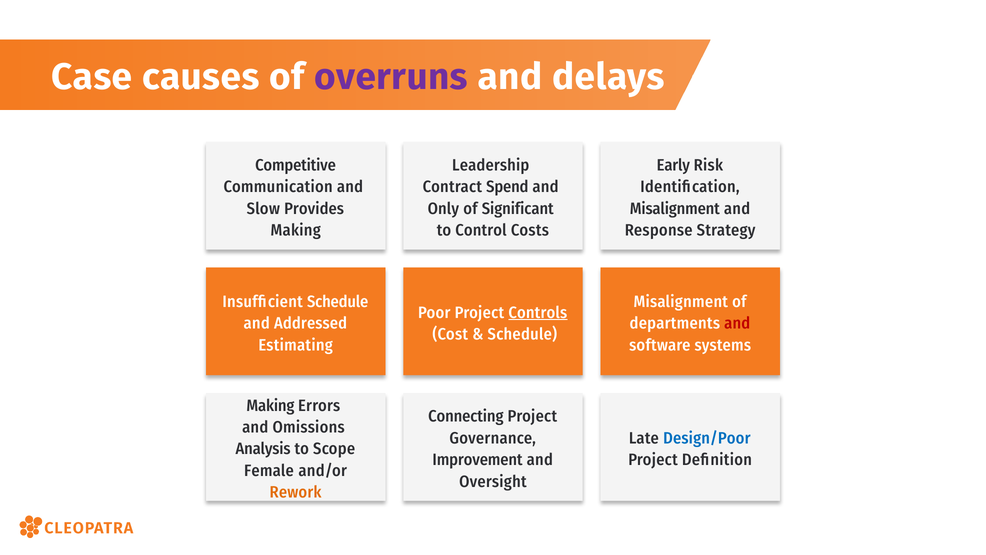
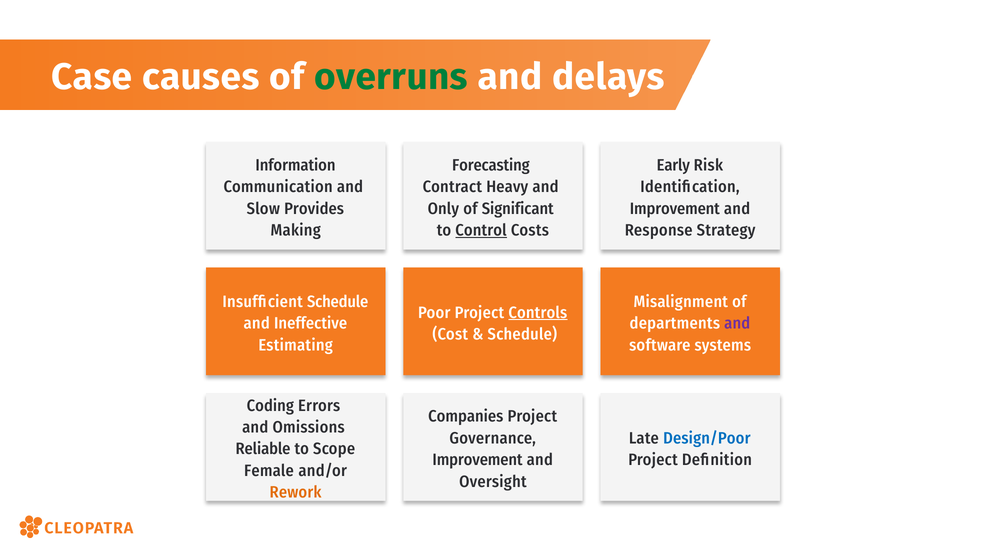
overruns colour: purple -> green
Competitive: Competitive -> Information
Leadership: Leadership -> Forecasting
Spend: Spend -> Heavy
Misalignment at (675, 208): Misalignment -> Improvement
Control underline: none -> present
Addressed: Addressed -> Ineffective
and at (737, 323) colour: red -> purple
Making at (270, 405): Making -> Coding
Connecting: Connecting -> Companies
Analysis: Analysis -> Reliable
